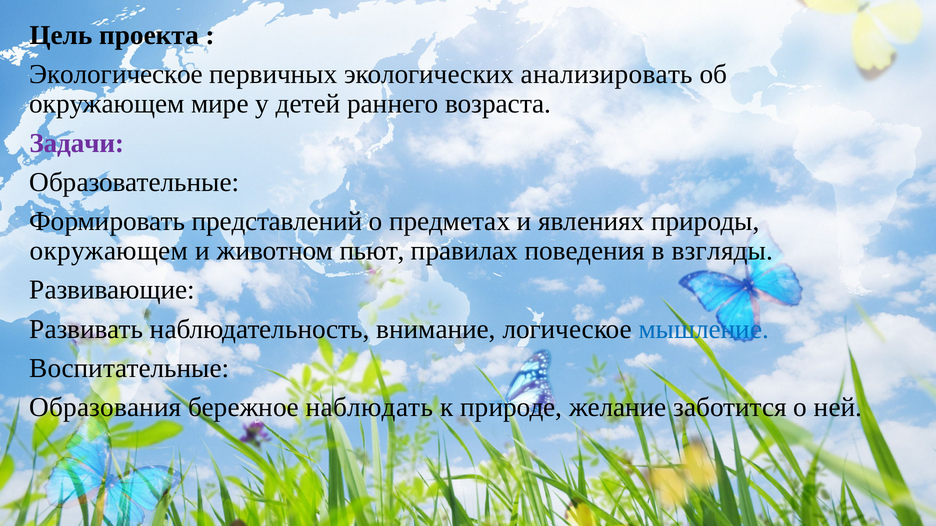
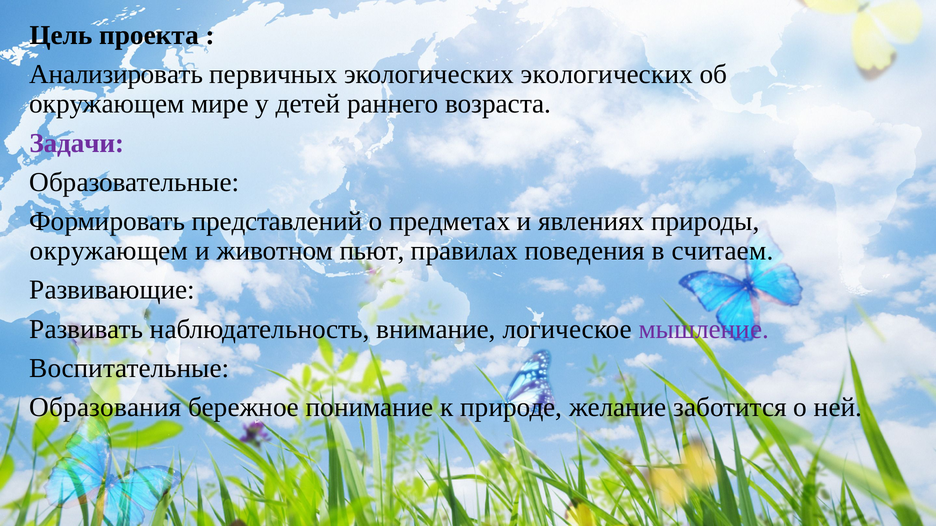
Экологическое: Экологическое -> Анализировать
экологических анализировать: анализировать -> экологических
взгляды: взгляды -> считаем
мышление colour: blue -> purple
наблюдать: наблюдать -> понимание
